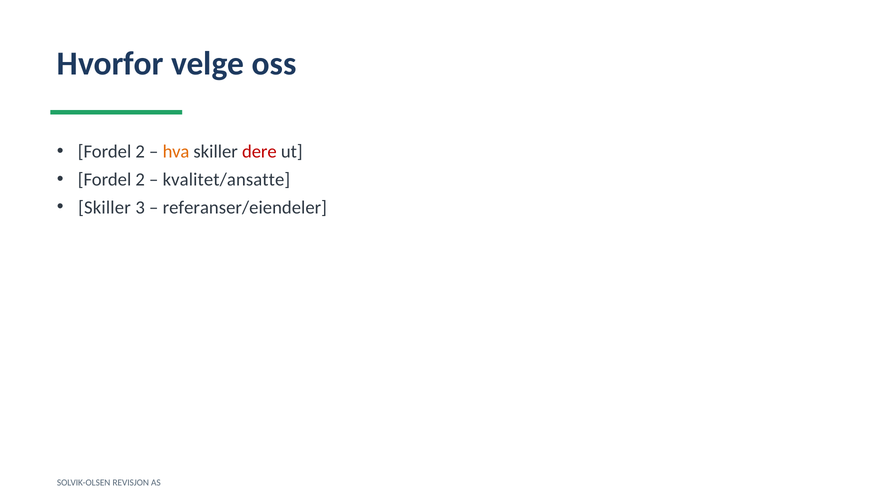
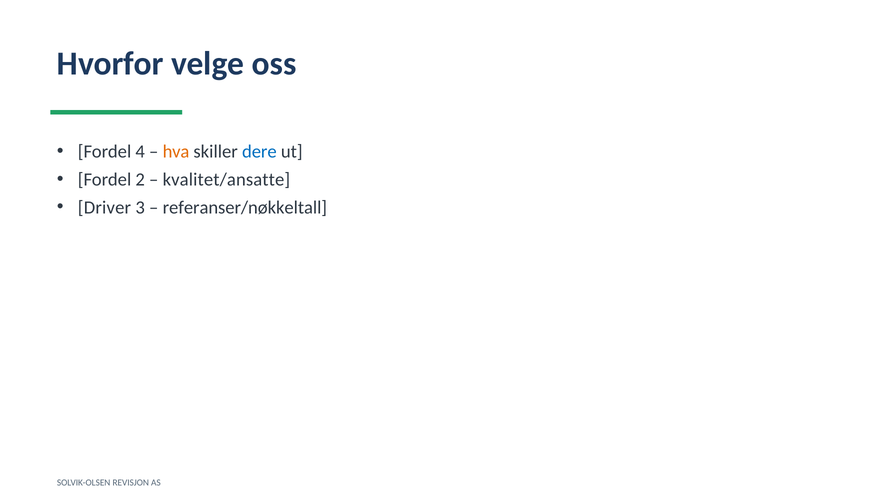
2 at (140, 151): 2 -> 4
dere colour: red -> blue
Skiller at (104, 207): Skiller -> Driver
referanser/eiendeler: referanser/eiendeler -> referanser/nøkkeltall
